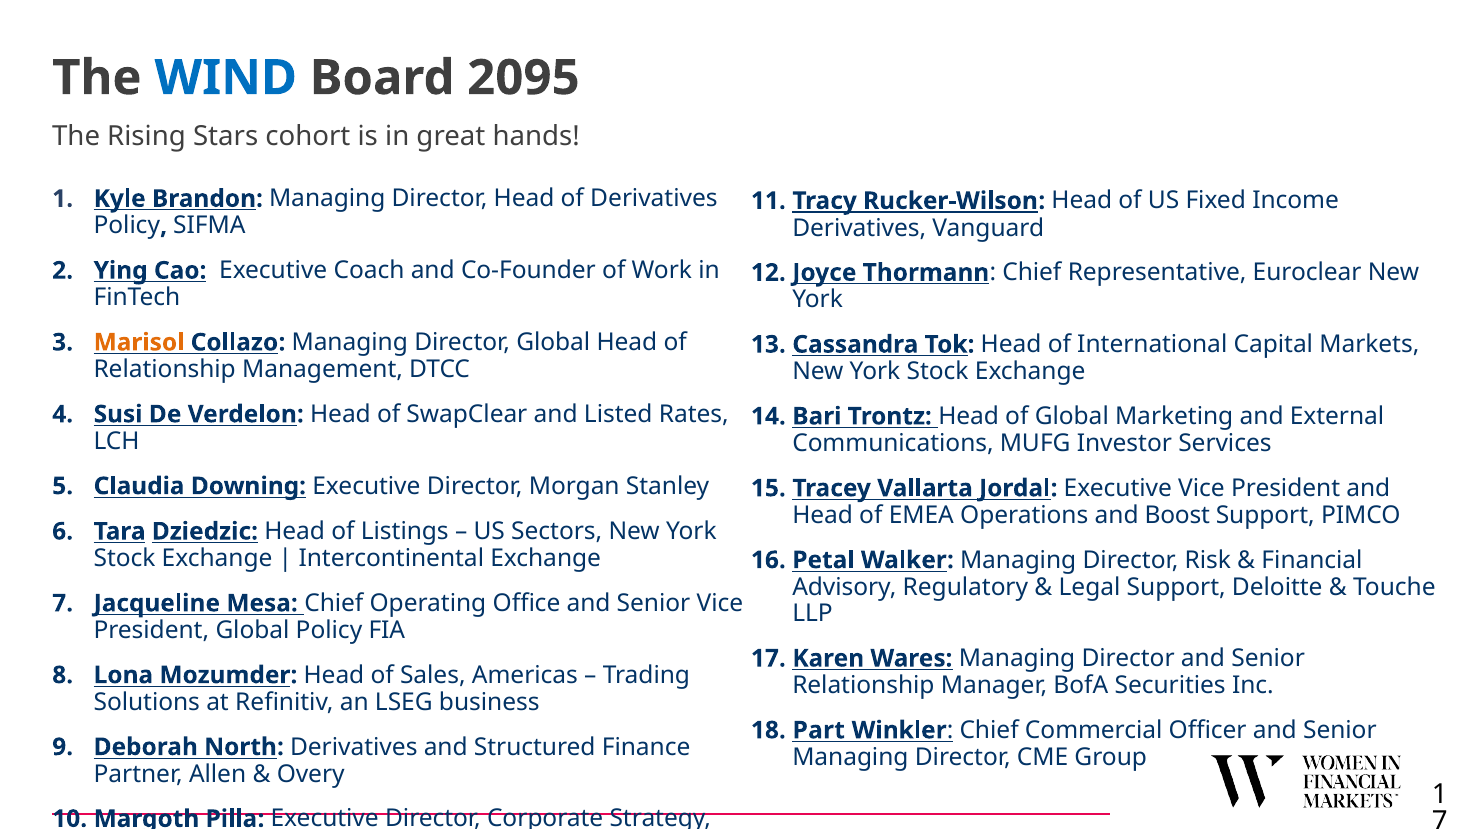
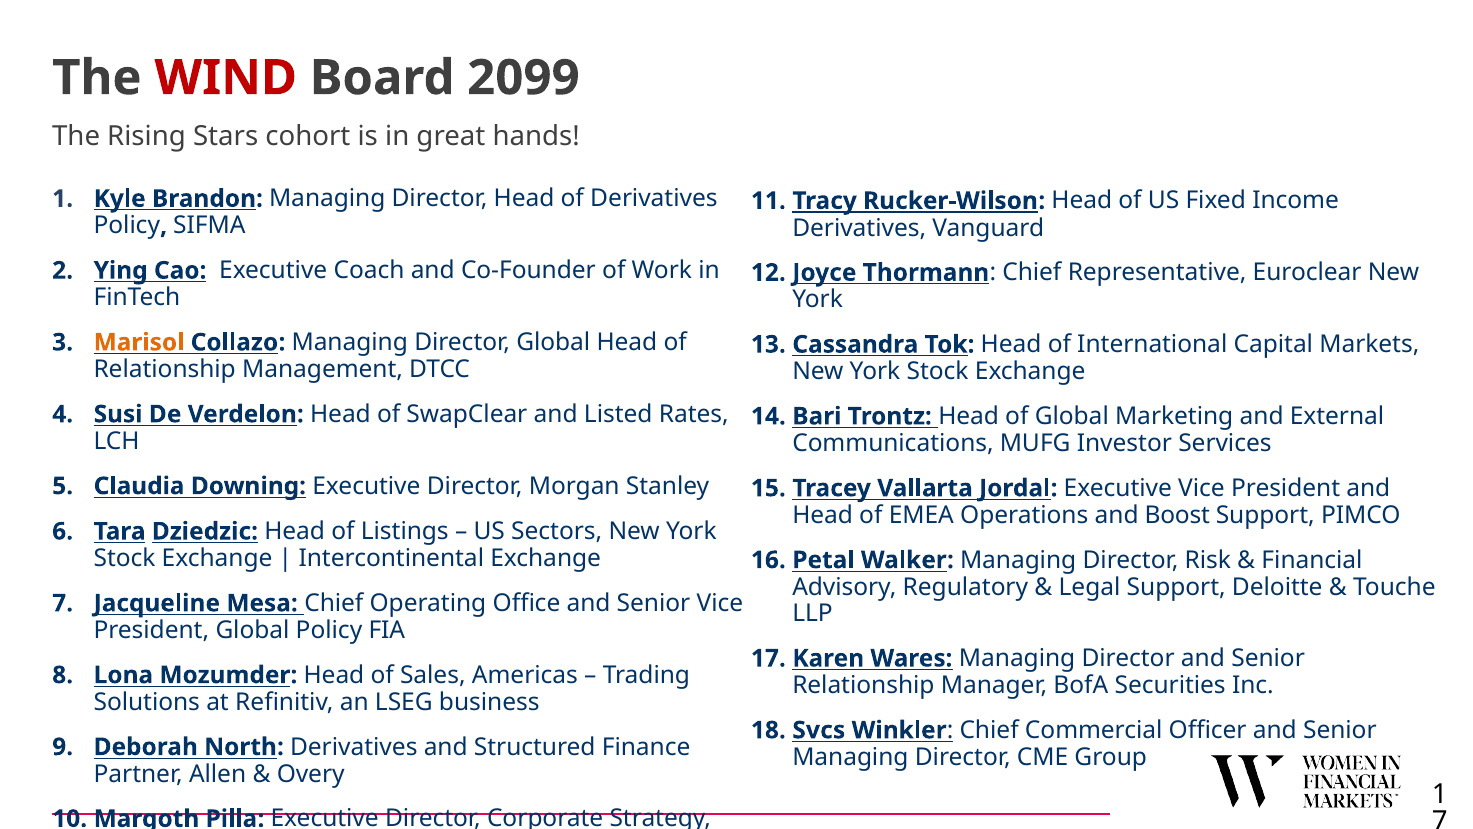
WIND colour: blue -> red
2095: 2095 -> 2099
Part: Part -> Svcs
